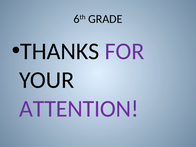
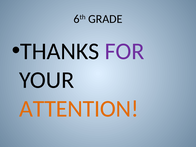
ATTENTION colour: purple -> orange
